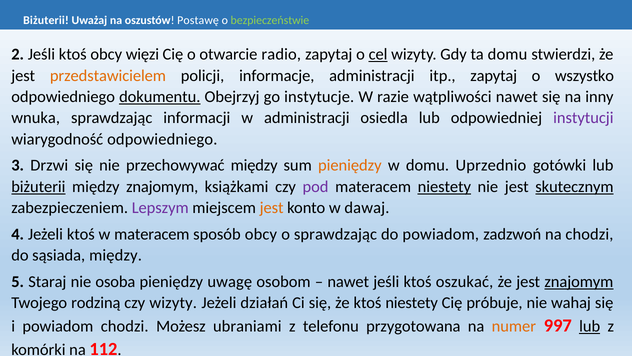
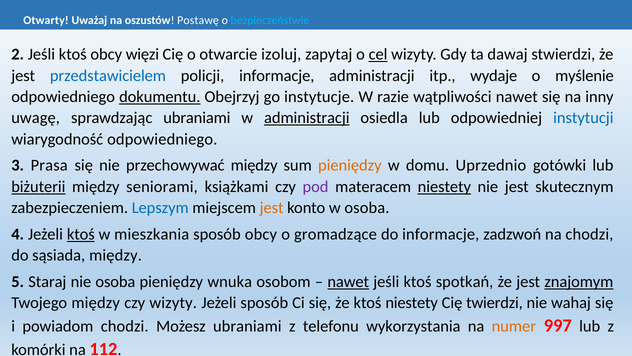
Biżuterii at (46, 21): Biżuterii -> Otwarty
bezpieczeństwie colour: light green -> light blue
radio: radio -> izoluj
ta domu: domu -> dawaj
przedstawicielem colour: orange -> blue
itp zapytaj: zapytaj -> wydaje
wszystko: wszystko -> myślenie
wnuka: wnuka -> uwagę
sprawdzając informacji: informacji -> ubraniami
administracji at (307, 118) underline: none -> present
instytucji colour: purple -> blue
Drzwi: Drzwi -> Prasa
między znajomym: znajomym -> seniorami
skutecznym underline: present -> none
Lepszym colour: purple -> blue
w dawaj: dawaj -> osoba
ktoś at (81, 234) underline: none -> present
w materacem: materacem -> mieszkania
o sprawdzając: sprawdzając -> gromadzące
do powiadom: powiadom -> informacje
uwagę: uwagę -> wnuka
nawet at (348, 281) underline: none -> present
oszukać: oszukać -> spotkań
Twojego rodziną: rodziną -> między
Jeżeli działań: działań -> sposób
próbuje: próbuje -> twierdzi
przygotowana: przygotowana -> wykorzystania
lub at (590, 326) underline: present -> none
